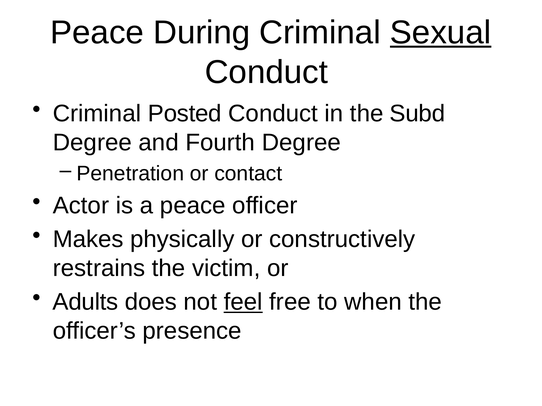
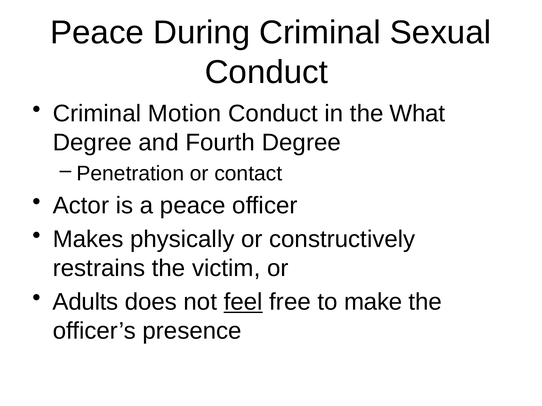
Sexual underline: present -> none
Posted: Posted -> Motion
Subd: Subd -> What
when: when -> make
